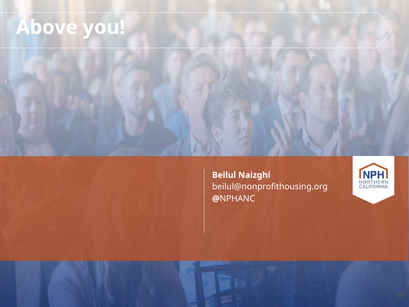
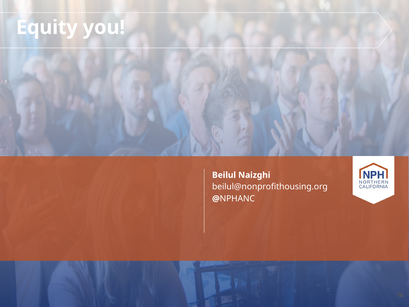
Above: Above -> Equity
